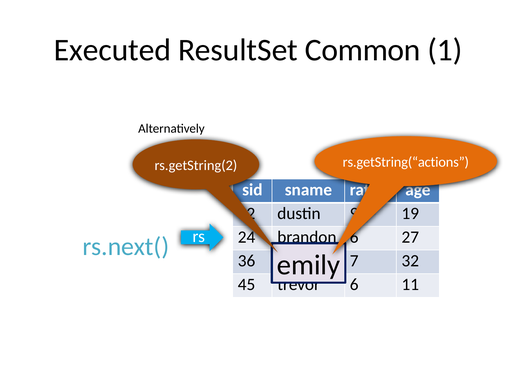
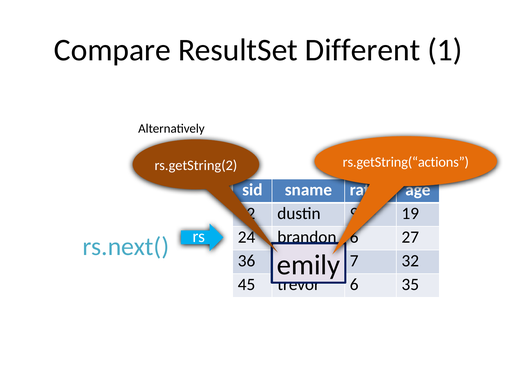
Executed: Executed -> Compare
Common: Common -> Different
11: 11 -> 35
